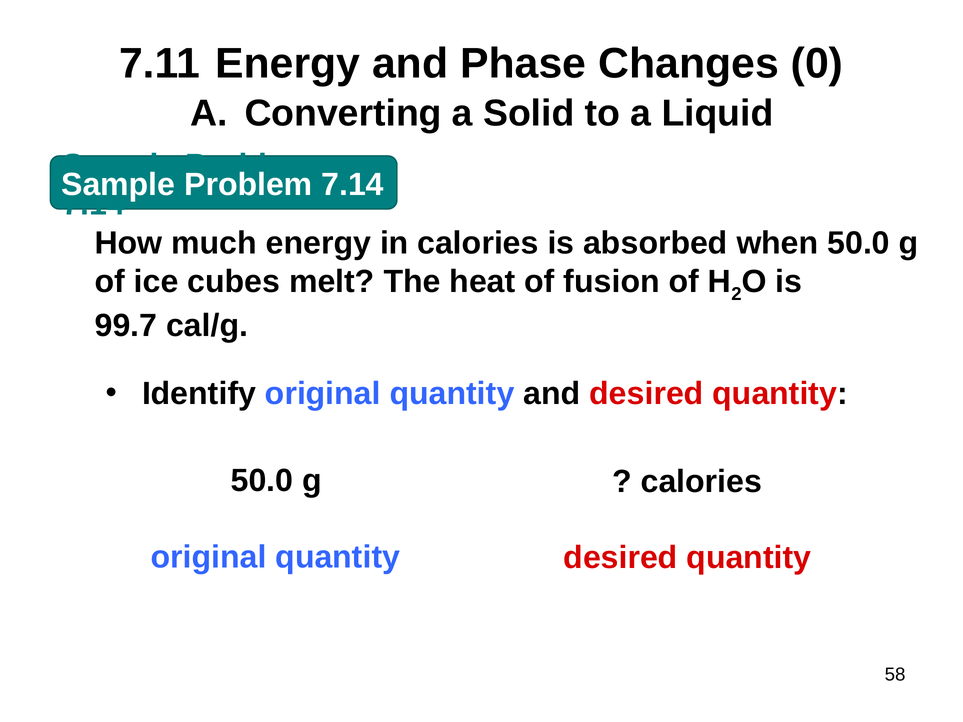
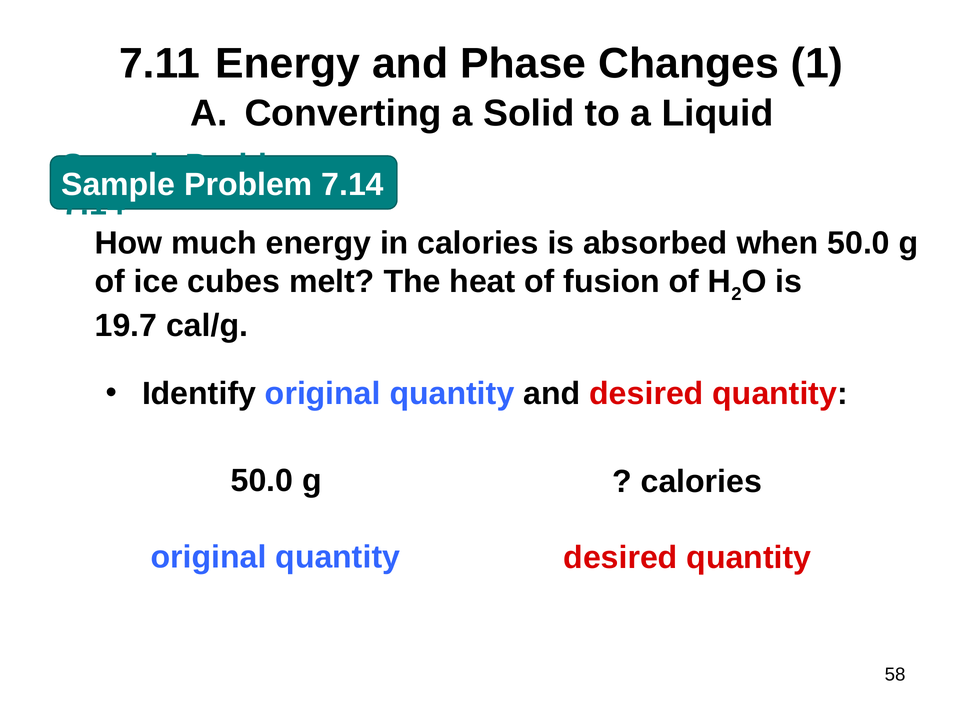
0: 0 -> 1
99.7: 99.7 -> 19.7
